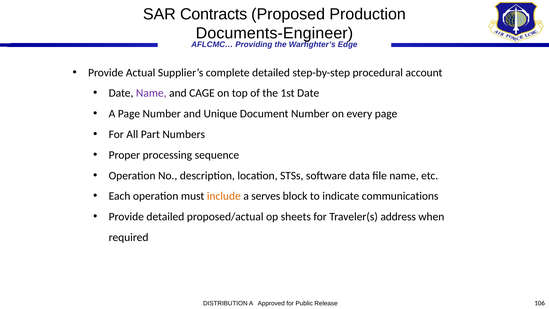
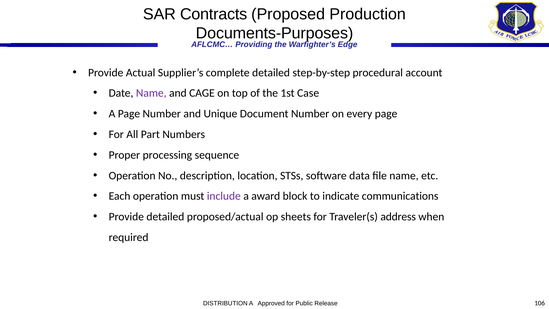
Documents-Engineer: Documents-Engineer -> Documents-Purposes
1st Date: Date -> Case
include colour: orange -> purple
serves: serves -> award
